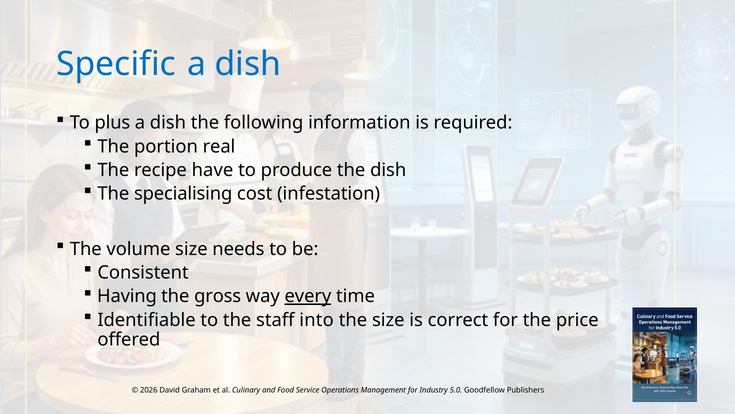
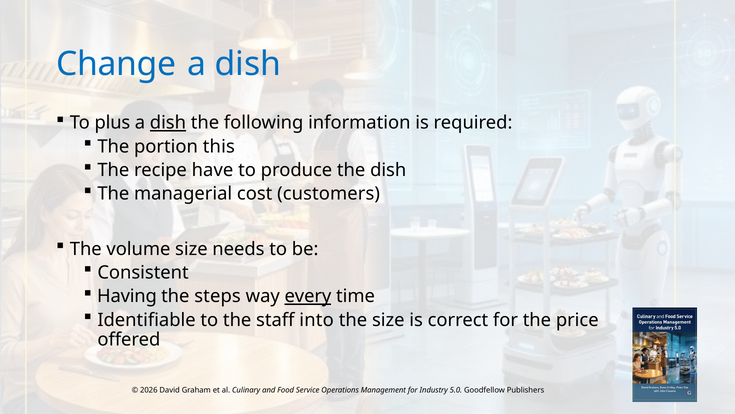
Specific: Specific -> Change
dish at (168, 123) underline: none -> present
real: real -> this
specialising: specialising -> managerial
infestation: infestation -> customers
gross: gross -> steps
